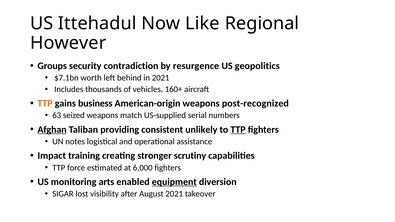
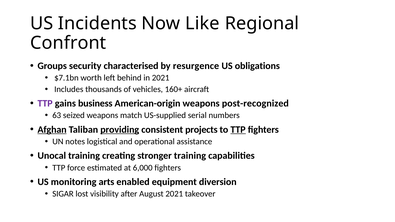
Ittehadul: Ittehadul -> Incidents
However: However -> Confront
contradiction: contradiction -> characterised
geopolitics: geopolitics -> obligations
TTP at (45, 103) colour: orange -> purple
providing underline: none -> present
unlikely: unlikely -> projects
Impact: Impact -> Unocal
stronger scrutiny: scrutiny -> training
equipment underline: present -> none
